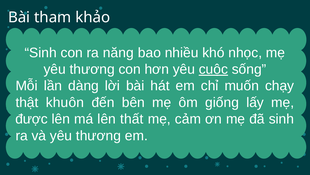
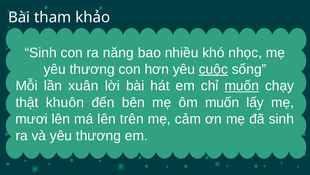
dàng: dàng -> xuân
muốn at (242, 86) underline: none -> present
ôm giống: giống -> muốn
được: được -> mươi
thất: thất -> trên
